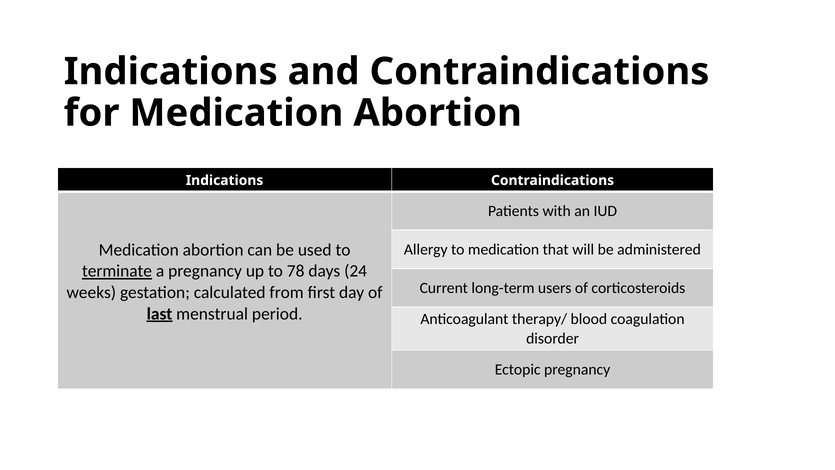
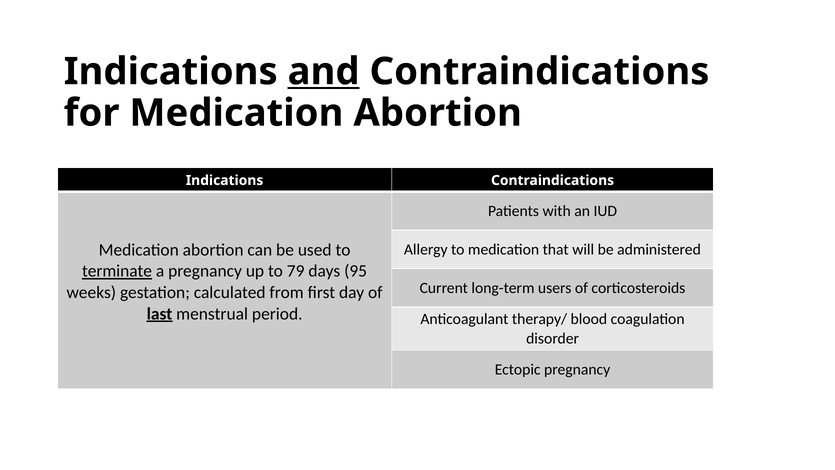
and underline: none -> present
78: 78 -> 79
24: 24 -> 95
